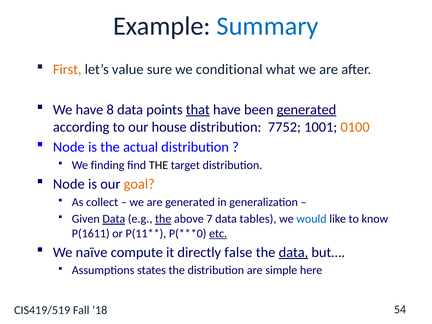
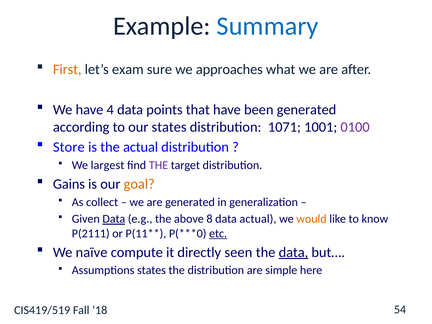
value: value -> exam
conditional: conditional -> approaches
8: 8 -> 4
that underline: present -> none
generated at (307, 110) underline: present -> none
our house: house -> states
7752: 7752 -> 1071
0100 colour: orange -> purple
Node at (69, 147): Node -> Store
finding: finding -> largest
THE at (159, 165) colour: black -> purple
Node at (69, 184): Node -> Gains
the at (163, 219) underline: present -> none
7: 7 -> 8
data tables: tables -> actual
would colour: blue -> orange
P(1611: P(1611 -> P(2111
false: false -> seen
